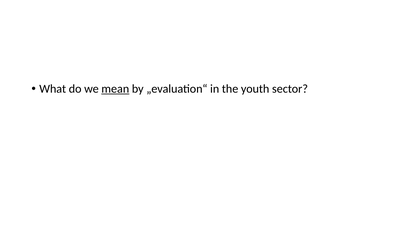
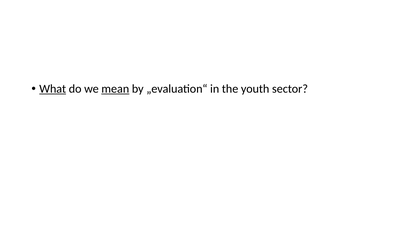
What underline: none -> present
